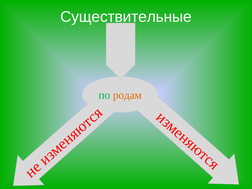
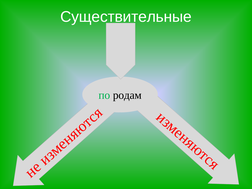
родам colour: orange -> black
